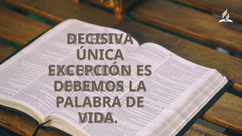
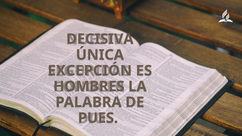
DEBEMOS: DEBEMOS -> HOMBRES
VIDA: VIDA -> PUES
